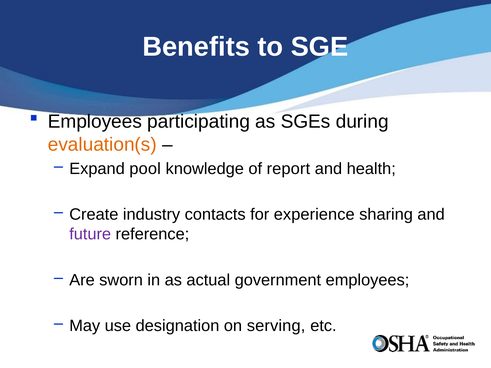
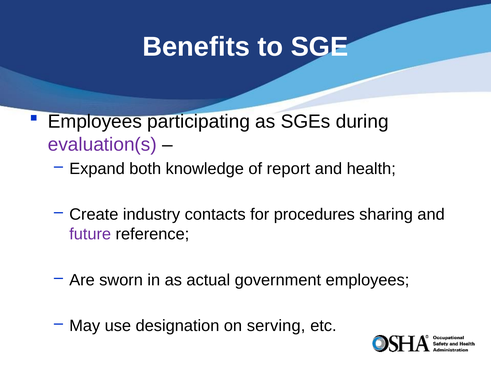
evaluation(s colour: orange -> purple
pool: pool -> both
experience: experience -> procedures
